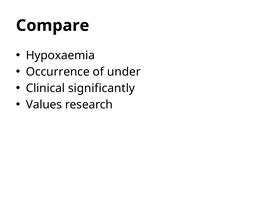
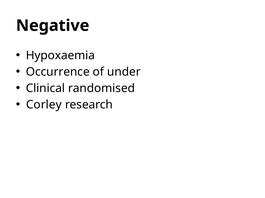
Compare: Compare -> Negative
significantly: significantly -> randomised
Values: Values -> Corley
